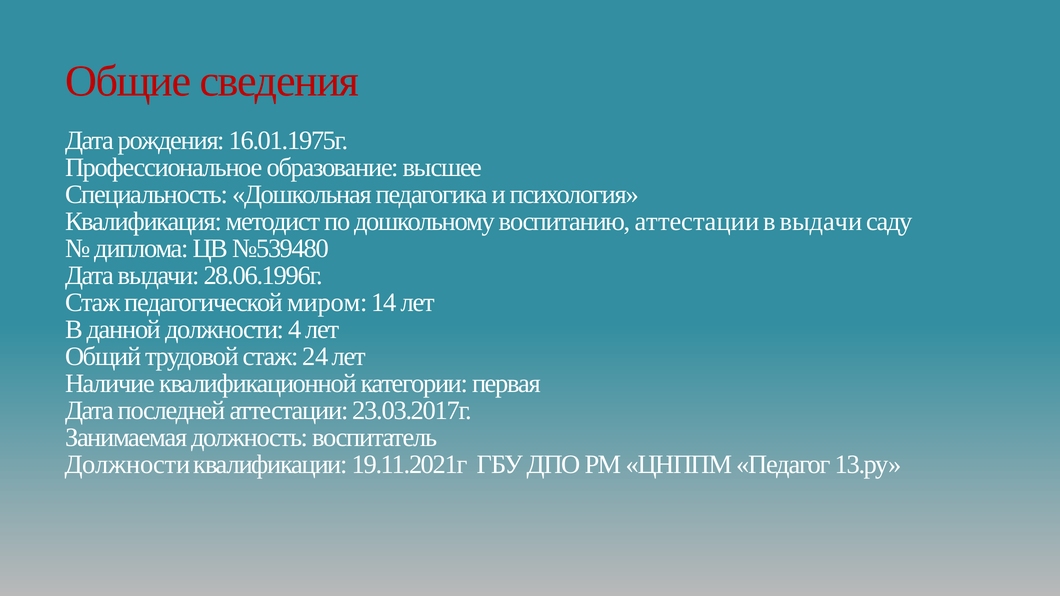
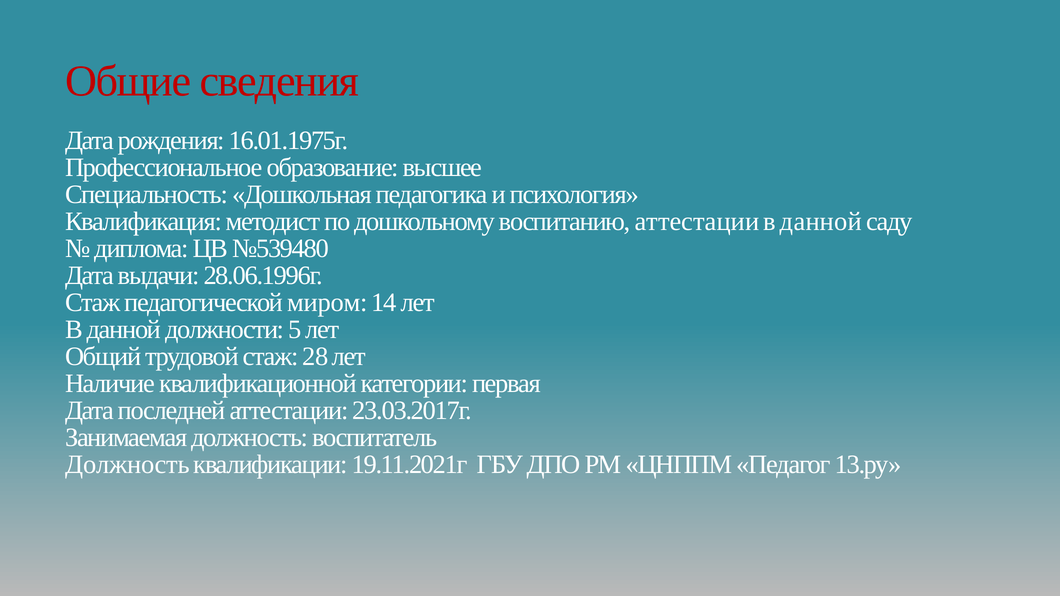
выдачи at (821, 222): выдачи -> данной
4: 4 -> 5
24: 24 -> 28
Должности at (127, 465): Должности -> Должность
